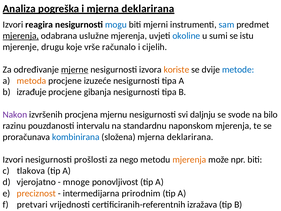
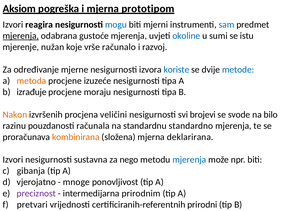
Analiza: Analiza -> Aksiom
i mjerna deklarirana: deklarirana -> prototipom
uslužne: uslužne -> gustoće
drugu: drugu -> nužan
cijelih: cijelih -> razvoj
mjerne underline: present -> none
koriste colour: orange -> blue
gibanja: gibanja -> moraju
Nakon colour: purple -> orange
mjernu: mjernu -> veličini
daljnju: daljnju -> brojevi
intervalu: intervalu -> računala
naponskom: naponskom -> standardno
kombinirana colour: blue -> orange
prošlosti: prošlosti -> sustavna
mjerenja at (189, 159) colour: orange -> blue
tlakova: tlakova -> gibanja
preciznost colour: orange -> purple
izražava: izražava -> prirodni
